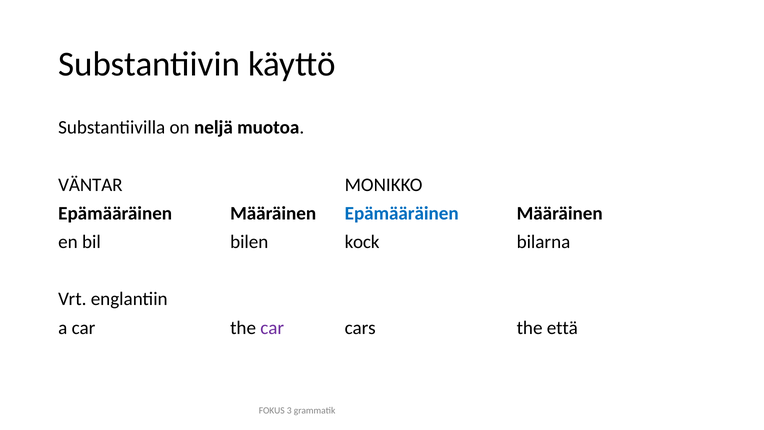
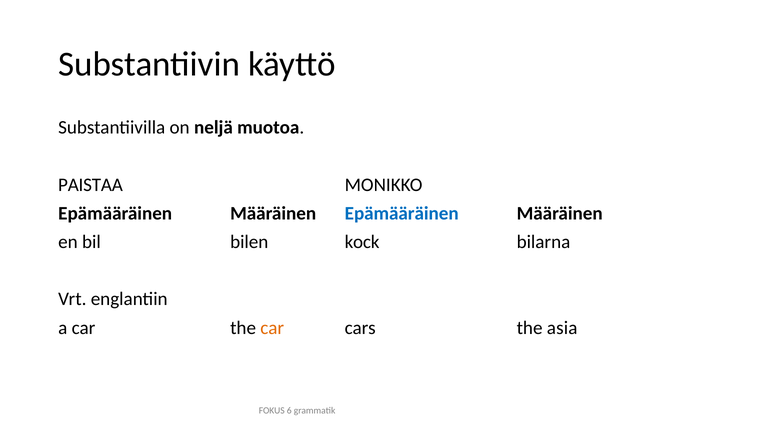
VÄNTAR: VÄNTAR -> PAISTAA
car at (272, 328) colour: purple -> orange
että: että -> asia
3: 3 -> 6
